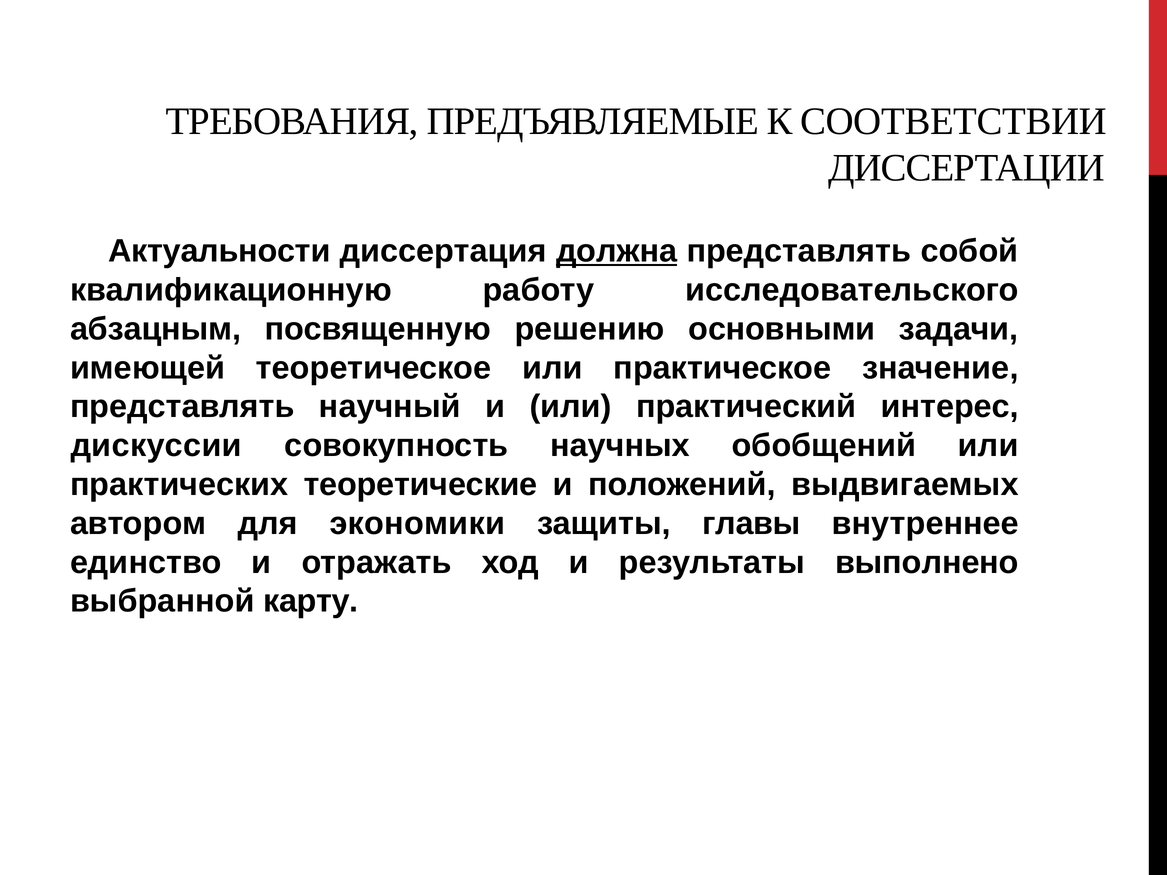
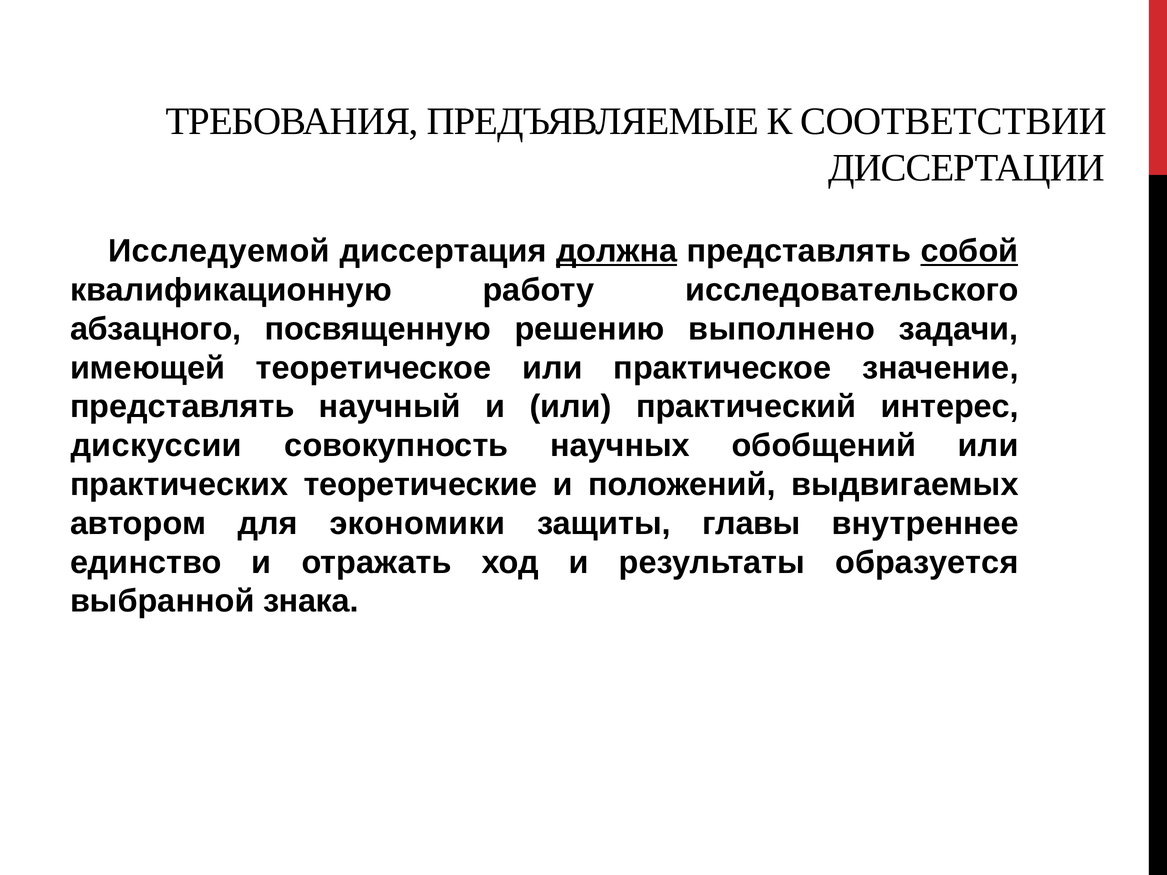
Актуальности: Актуальности -> Исследуемой
собой underline: none -> present
абзацным: абзацным -> абзацного
основными: основными -> выполнено
выполнено: выполнено -> образуется
карту: карту -> знака
